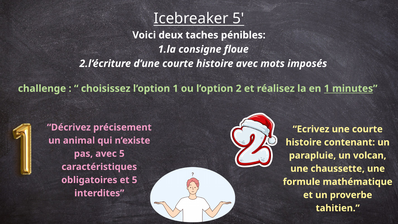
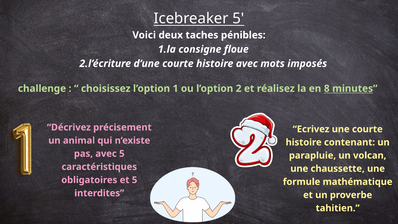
en 1: 1 -> 8
